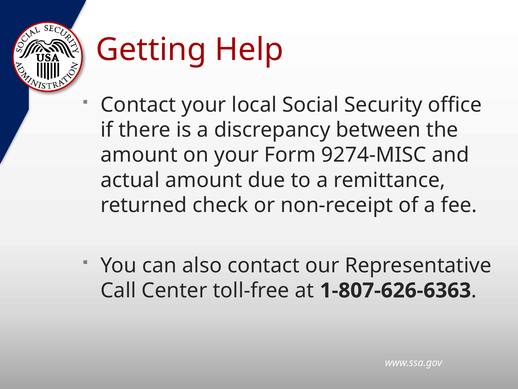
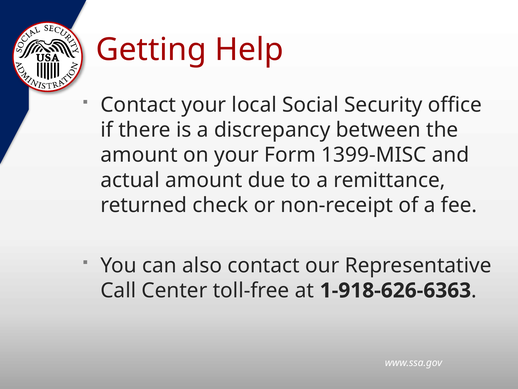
9274-MISC: 9274-MISC -> 1399-MISC
1-807-626-6363: 1-807-626-6363 -> 1-918-626-6363
